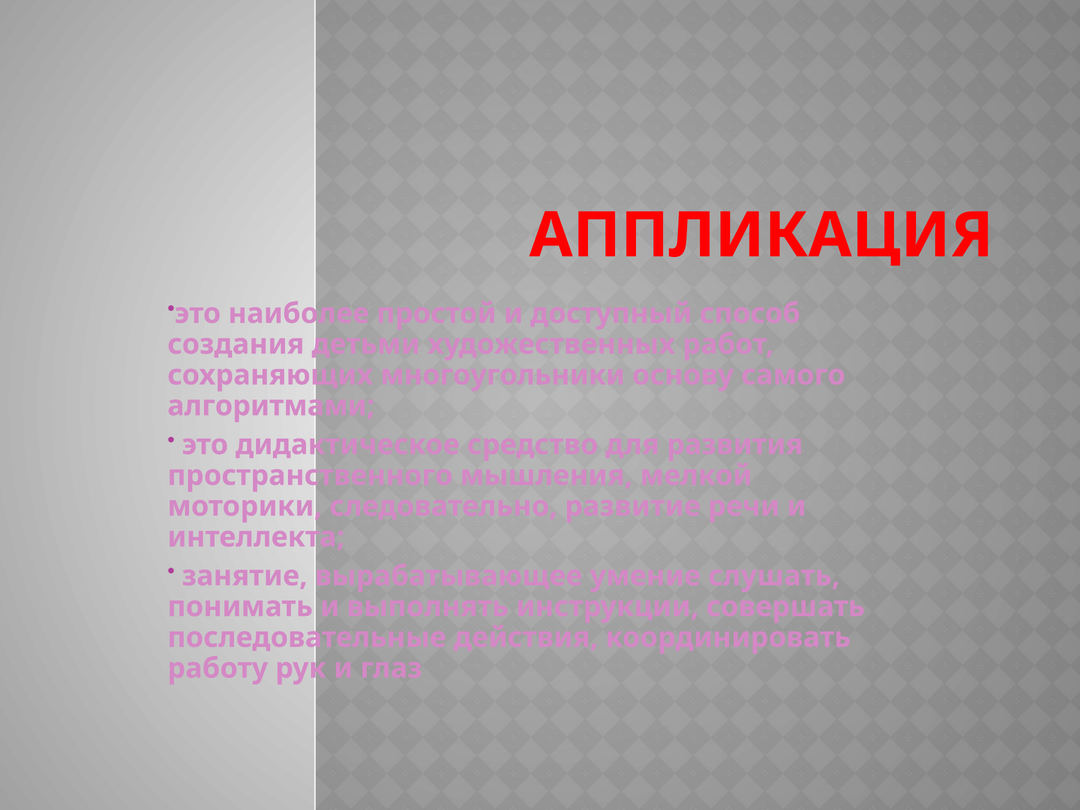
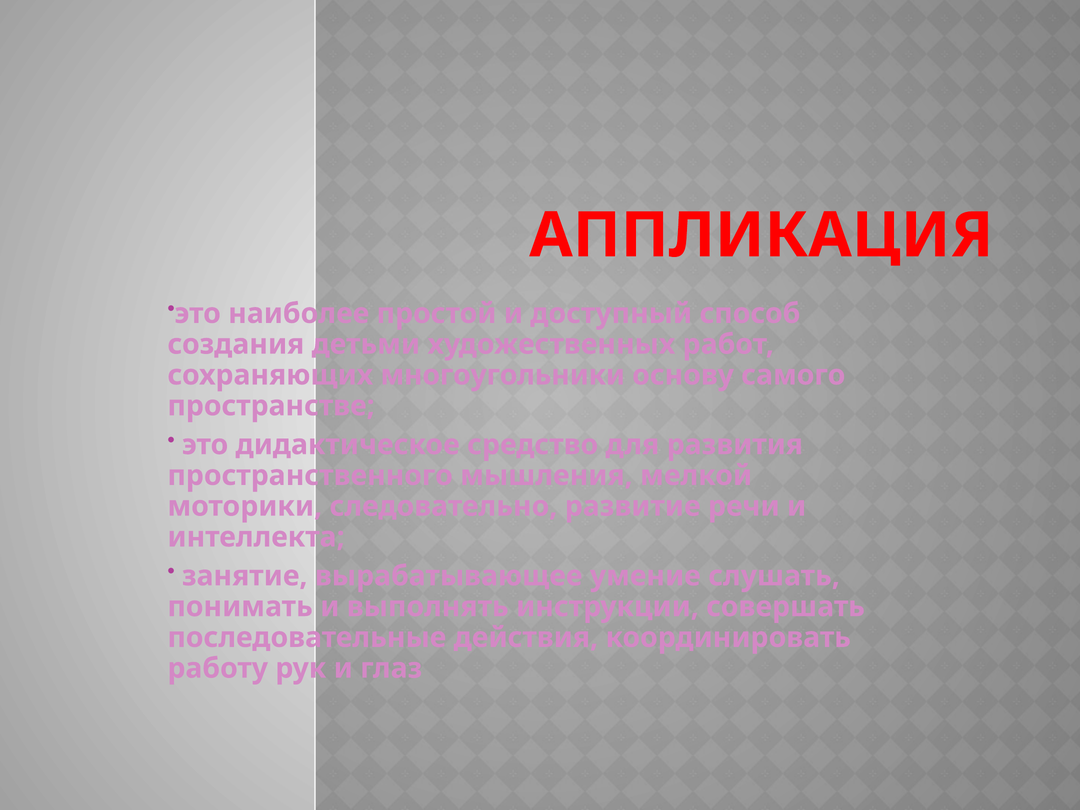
алгоритмами: алгоритмами -> пространстве
